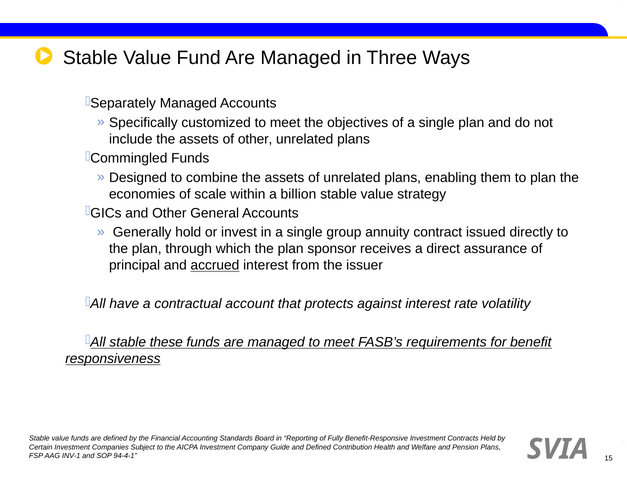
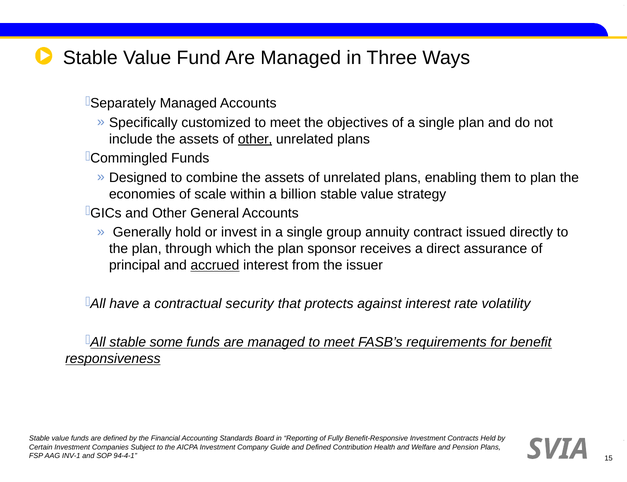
other at (255, 139) underline: none -> present
account: account -> security
these: these -> some
